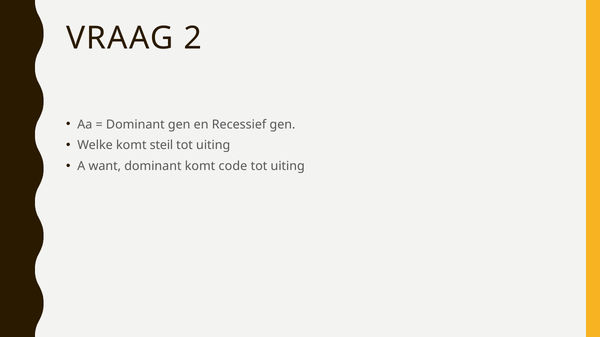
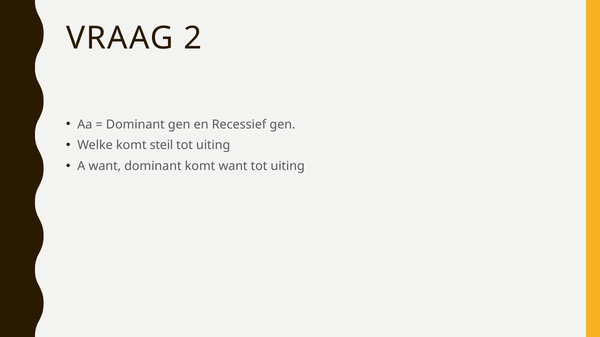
komt code: code -> want
